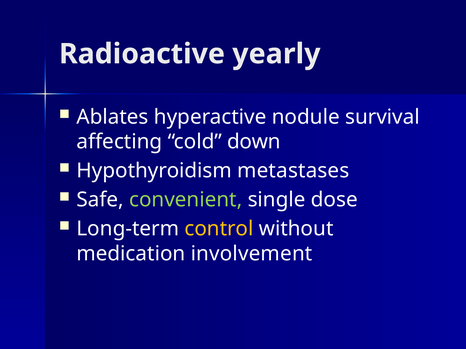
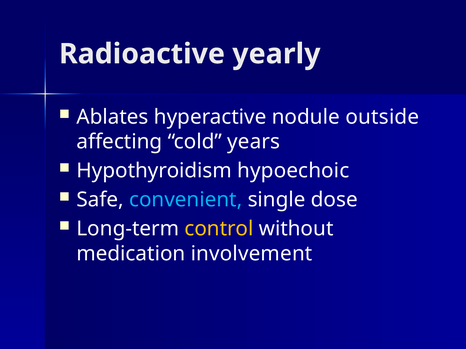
survival: survival -> outside
down: down -> years
metastases: metastases -> hypoechoic
convenient colour: light green -> light blue
